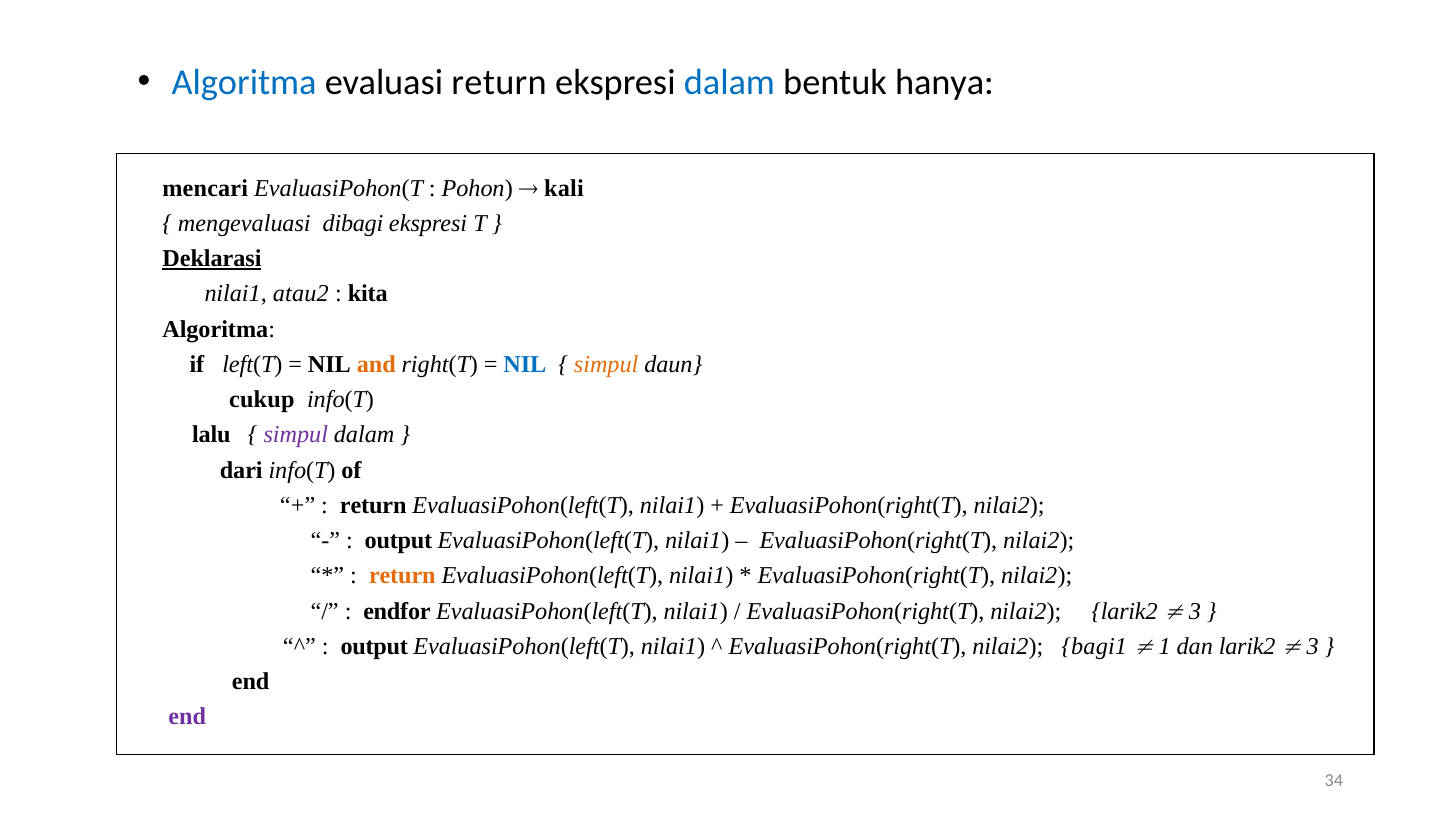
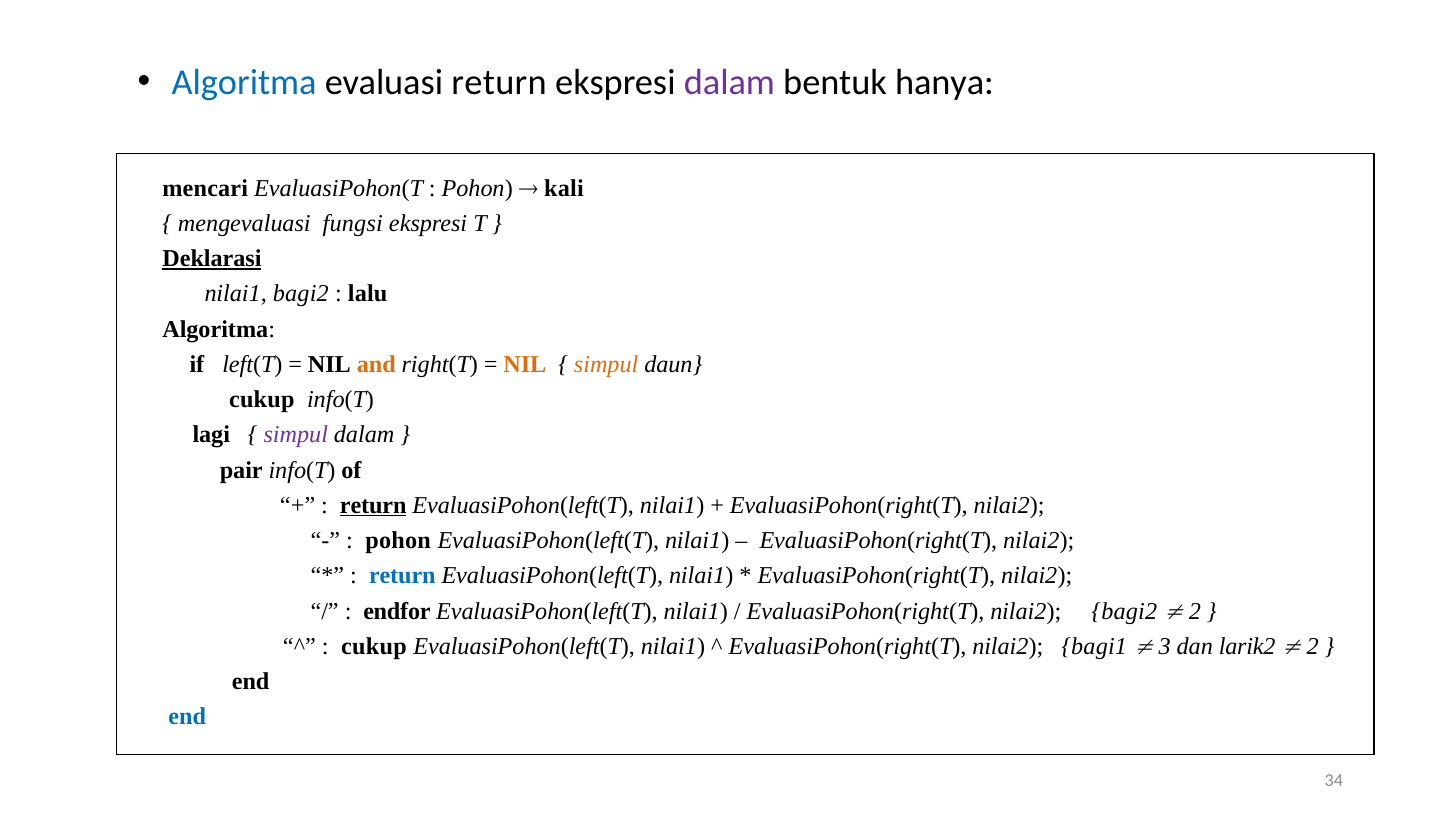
dalam at (729, 82) colour: blue -> purple
dibagi: dibagi -> fungsi
nilai1 atau2: atau2 -> bagi2
kita: kita -> lalu
NIL at (525, 364) colour: blue -> orange
lalu: lalu -> lagi
dari: dari -> pair
return at (373, 505) underline: none -> present
output at (398, 540): output -> pohon
return at (402, 576) colour: orange -> blue
nilai2 larik2: larik2 -> bagi2
3 at (1195, 611): 3 -> 2
output at (374, 646): output -> cukup
1: 1 -> 3
3 at (1313, 646): 3 -> 2
end at (187, 717) colour: purple -> blue
